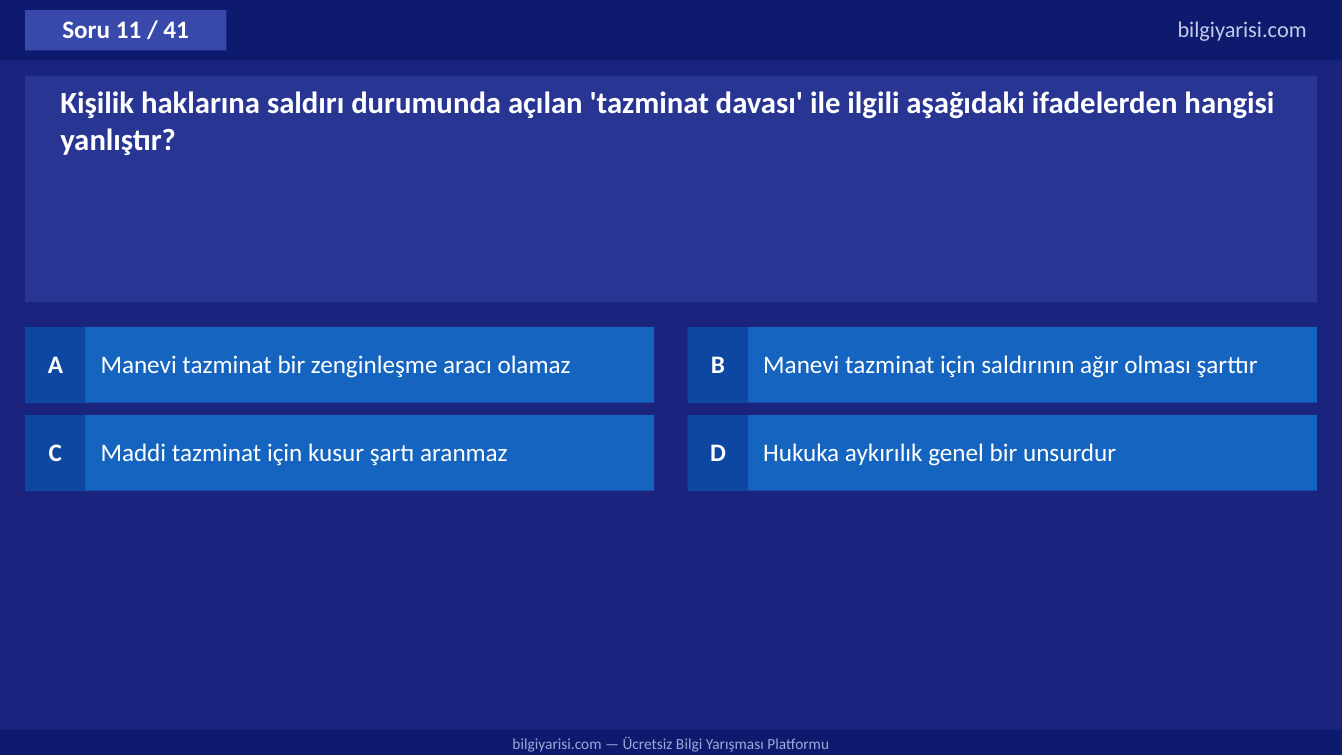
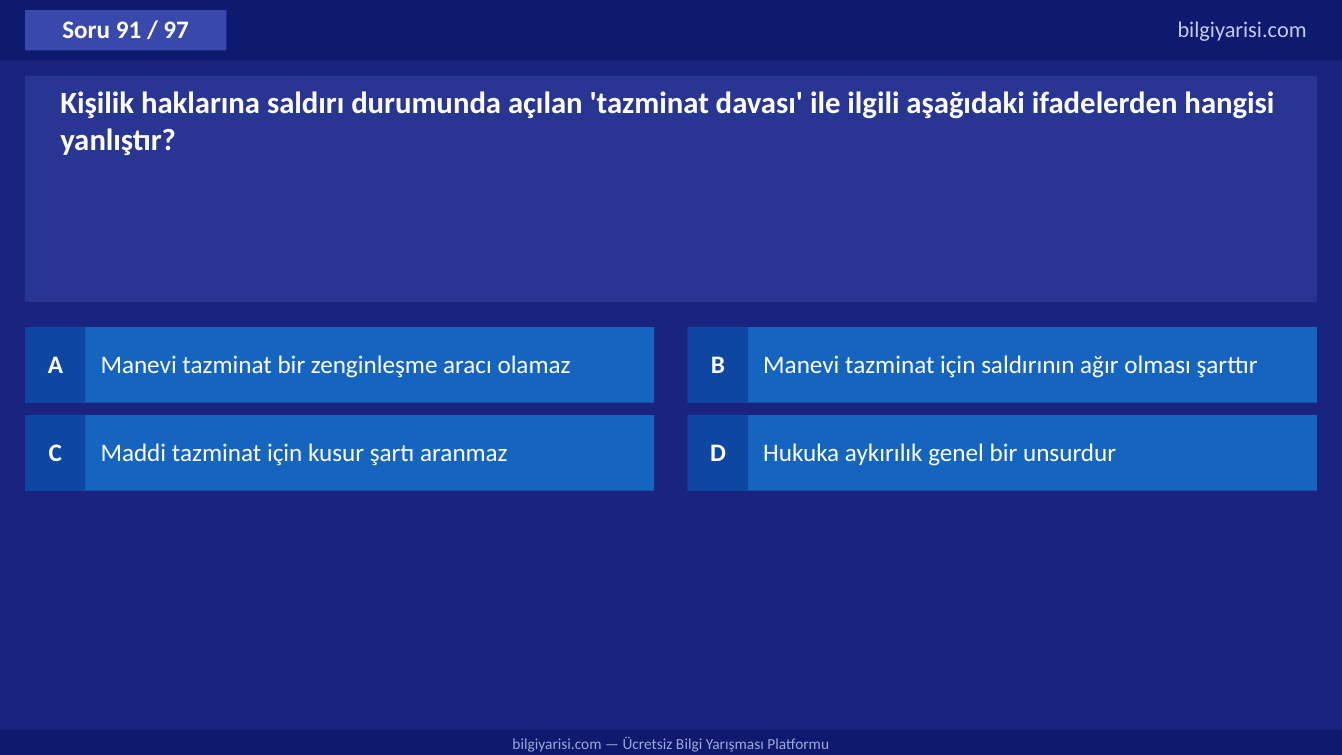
11: 11 -> 91
41: 41 -> 97
